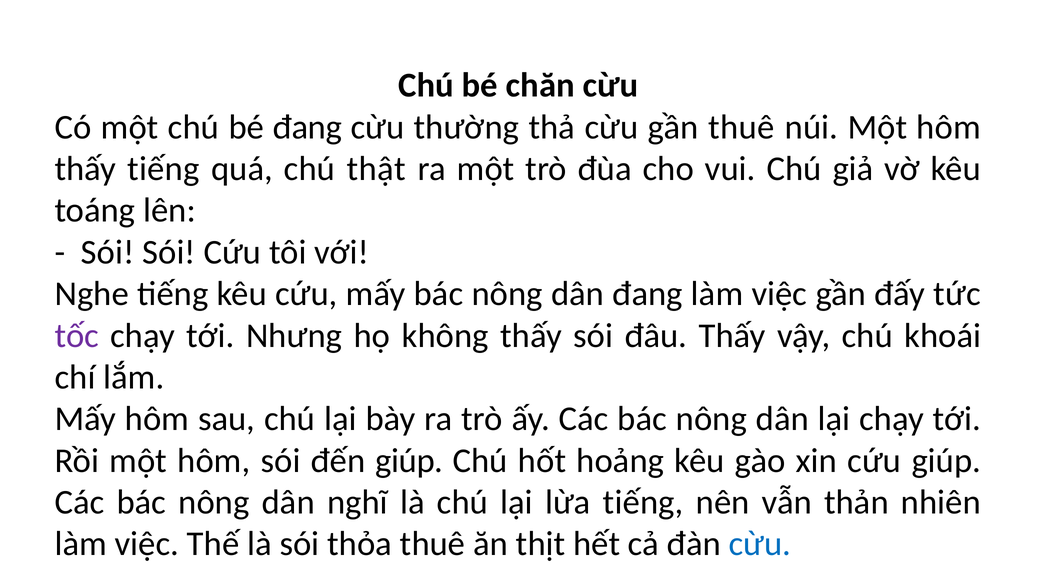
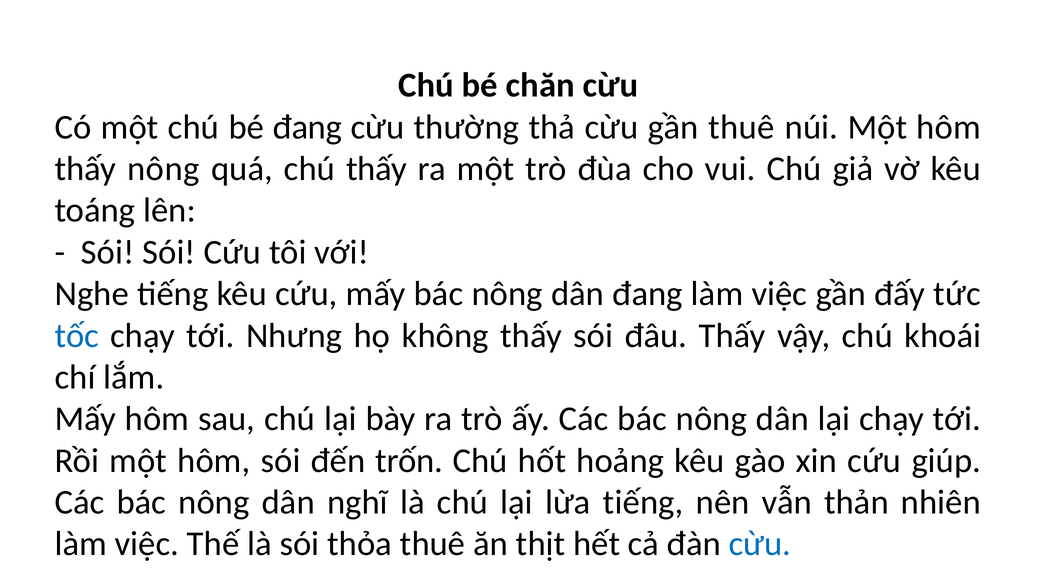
thấy tiếng: tiếng -> nông
chú thật: thật -> thấy
tốc colour: purple -> blue
đến giúp: giúp -> trốn
